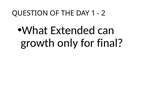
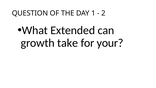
only: only -> take
final: final -> your
